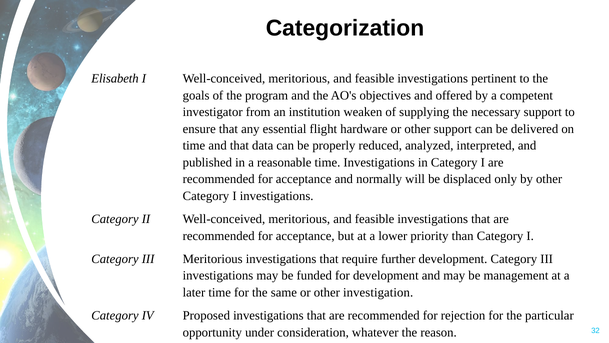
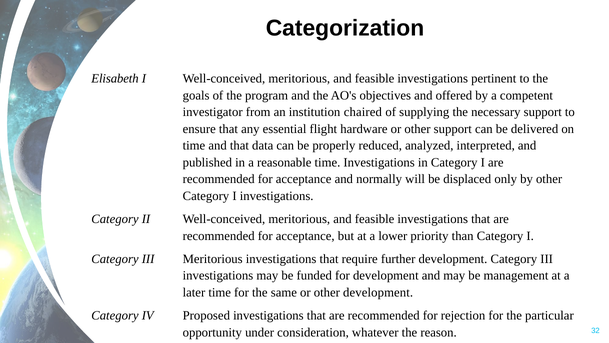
weaken: weaken -> chaired
other investigation: investigation -> development
